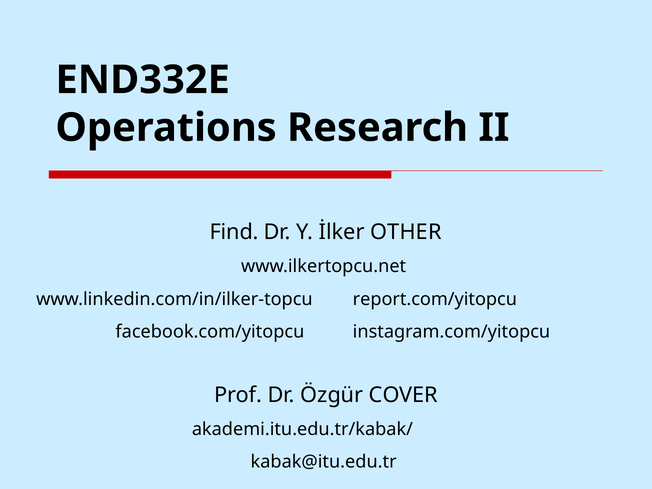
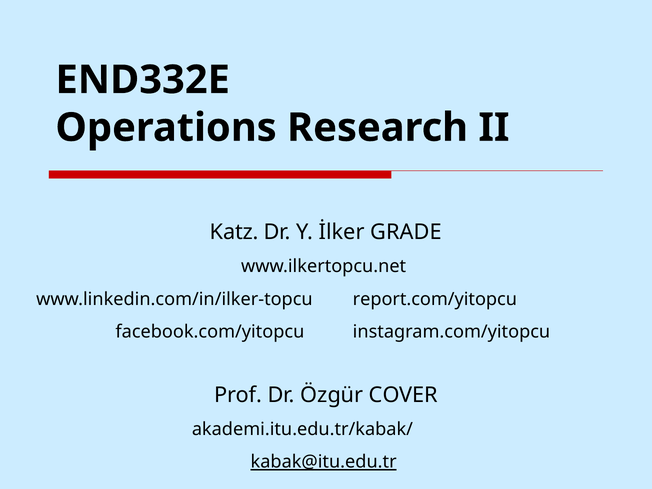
Find: Find -> Katz
OTHER: OTHER -> GRADE
kabak@itu.edu.tr underline: none -> present
